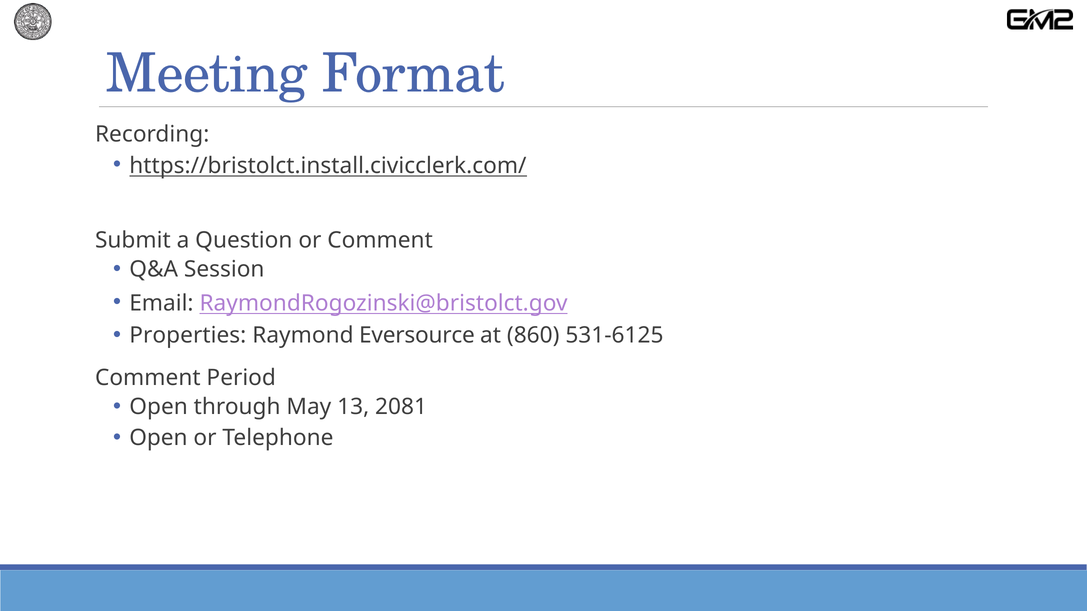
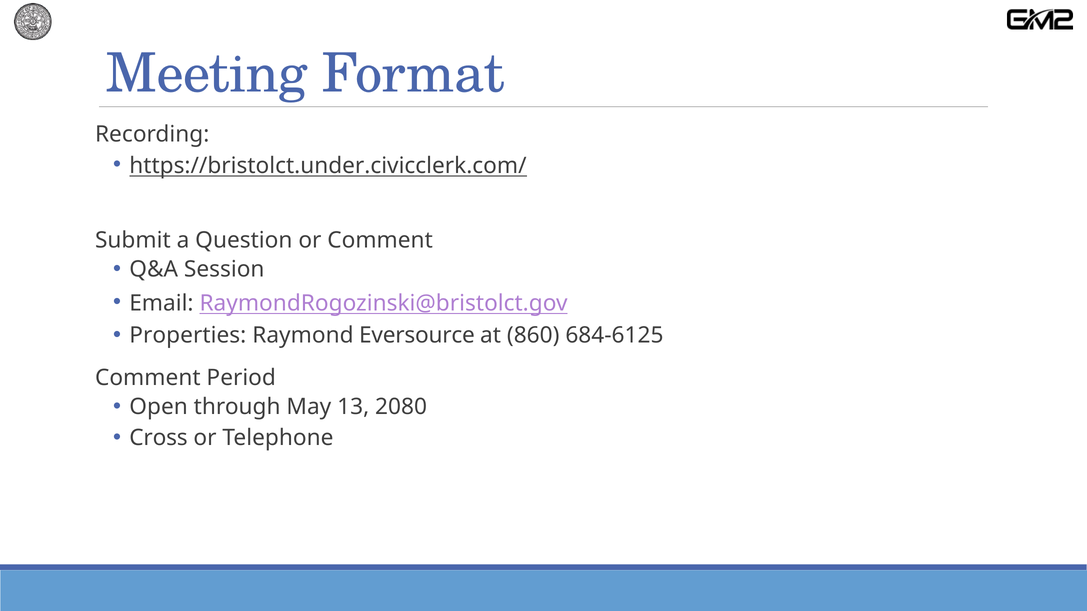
https://bristolct.install.civicclerk.com/: https://bristolct.install.civicclerk.com/ -> https://bristolct.under.civicclerk.com/
531-6125: 531-6125 -> 684-6125
2081: 2081 -> 2080
Open at (158, 438): Open -> Cross
